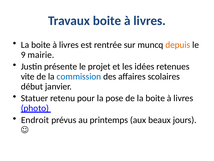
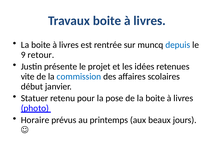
depuis colour: orange -> blue
mairie: mairie -> retour
Endroit: Endroit -> Horaire
